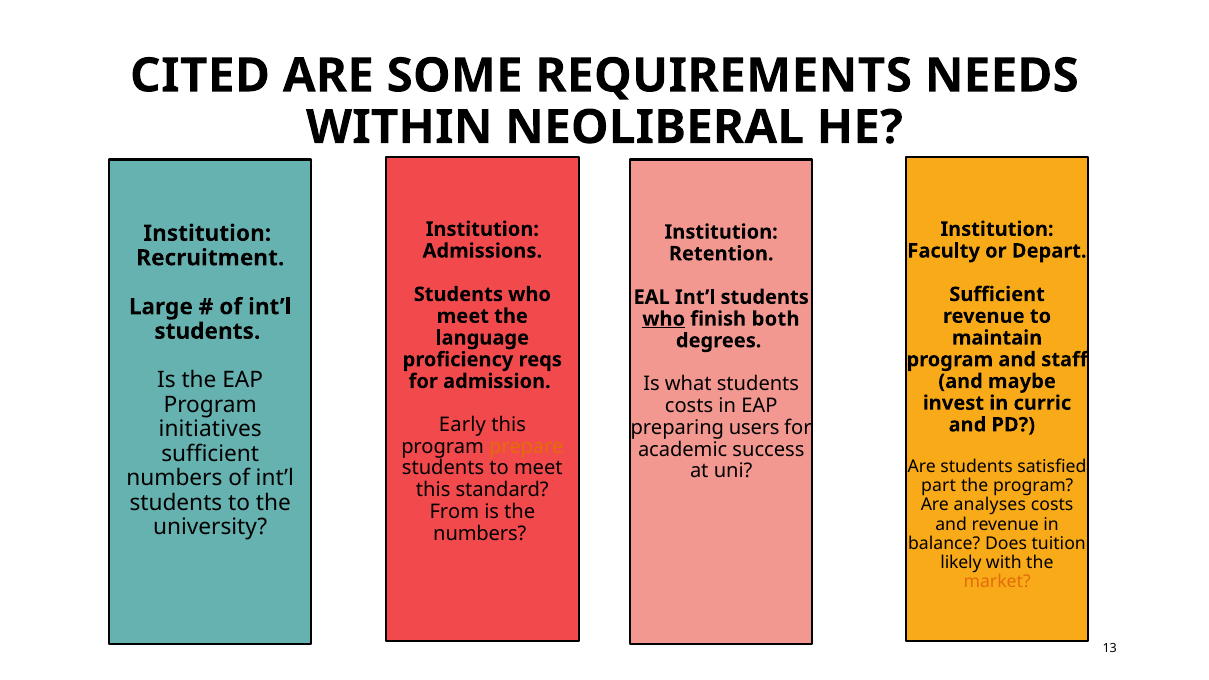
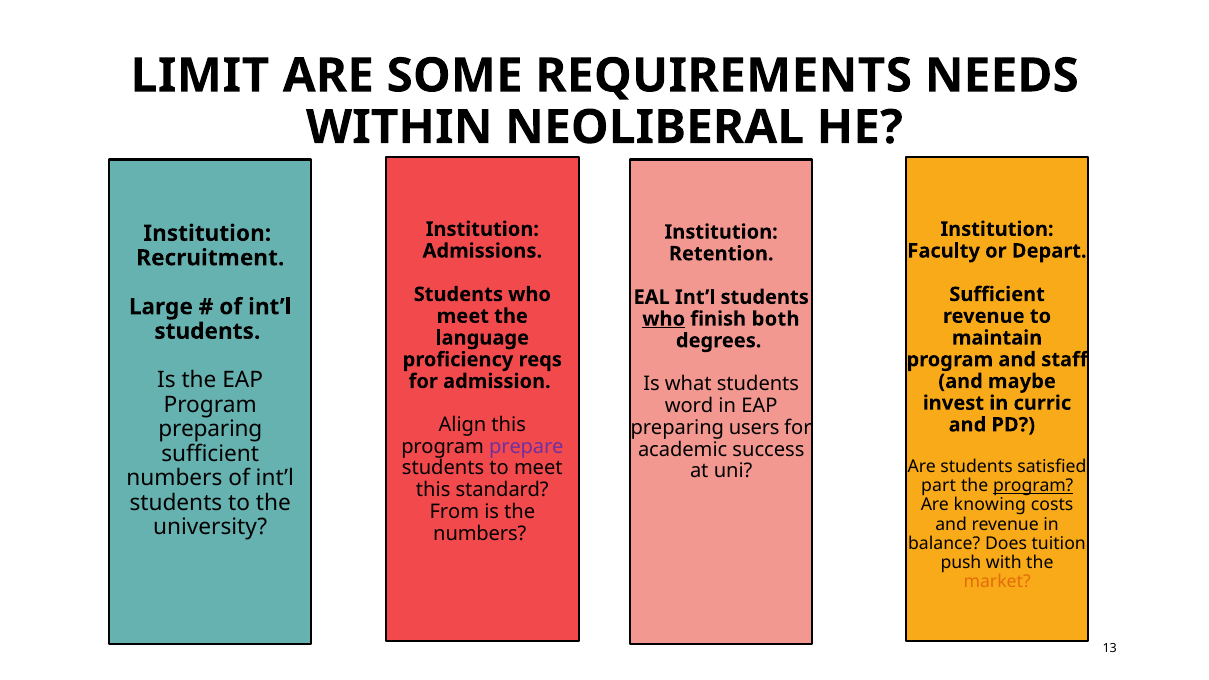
CITED: CITED -> LIMIT
costs at (689, 406): costs -> word
Early: Early -> Align
initiatives at (210, 429): initiatives -> preparing
prepare colour: orange -> purple
program at (1033, 486) underline: none -> present
analyses: analyses -> knowing
likely: likely -> push
